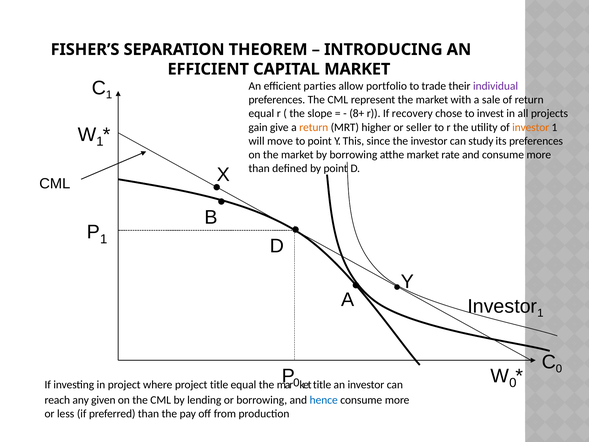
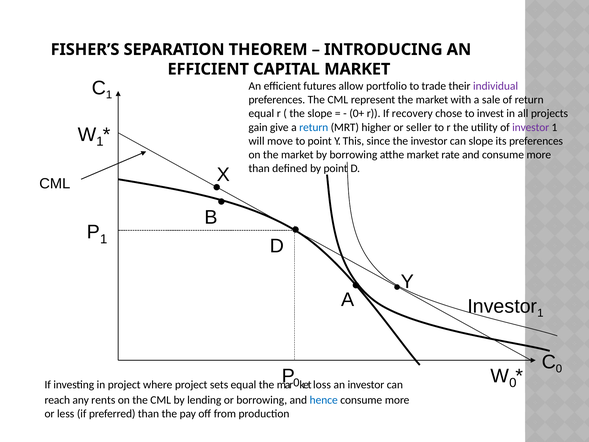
parties: parties -> futures
8+: 8+ -> 0+
return at (314, 127) colour: orange -> blue
investor at (531, 127) colour: orange -> purple
can study: study -> slope
project title: title -> sets
title at (322, 384): title -> loss
given: given -> rents
